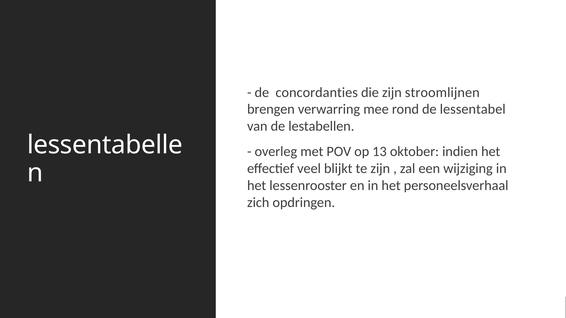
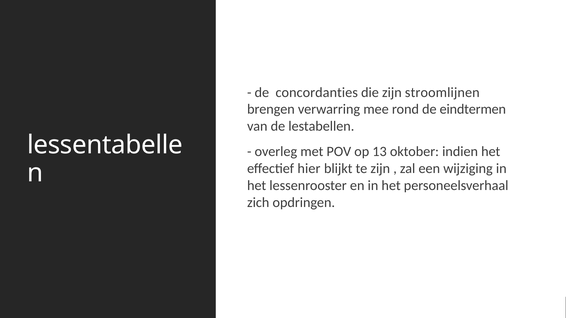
lessentabel: lessentabel -> eindtermen
veel: veel -> hier
